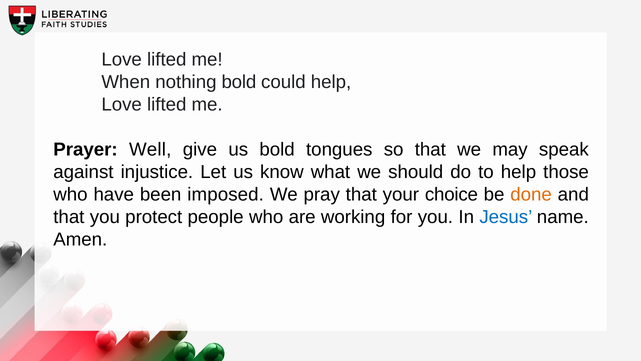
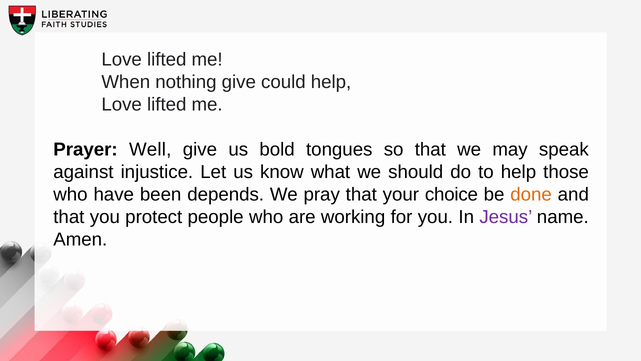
nothing bold: bold -> give
imposed: imposed -> depends
Jesus colour: blue -> purple
